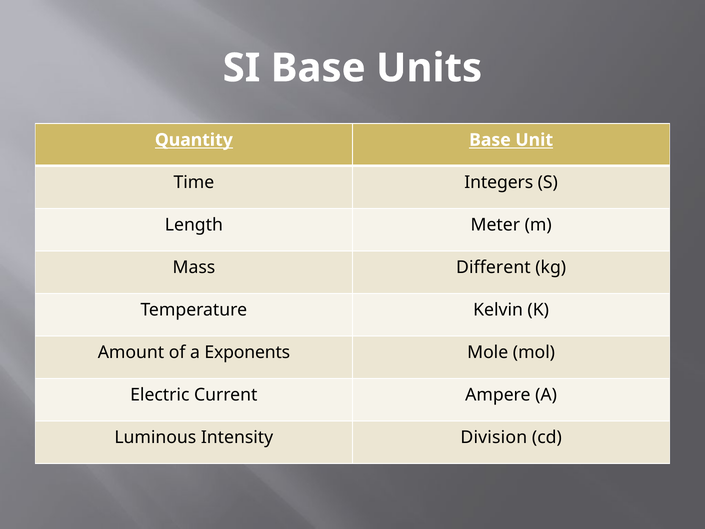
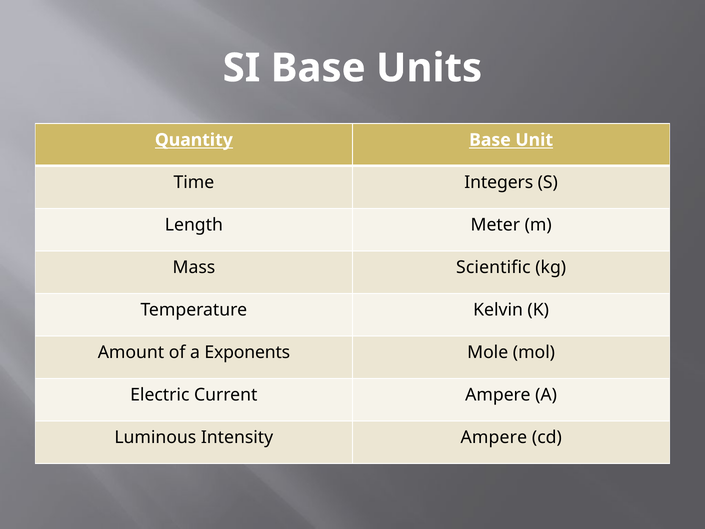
Different: Different -> Scientific
Intensity Division: Division -> Ampere
